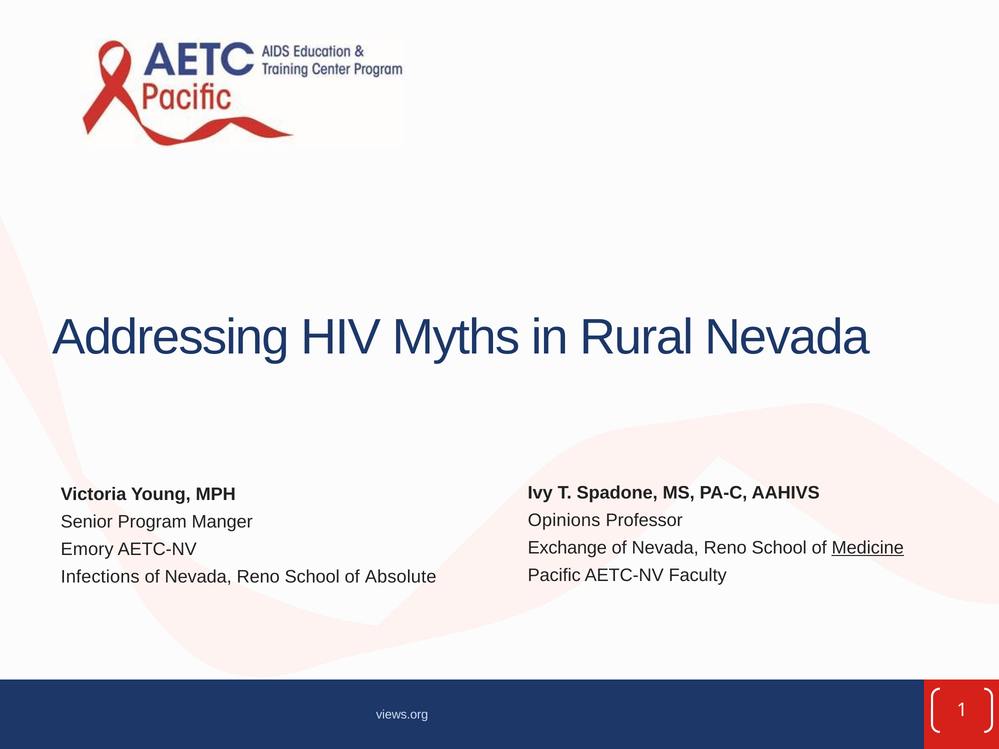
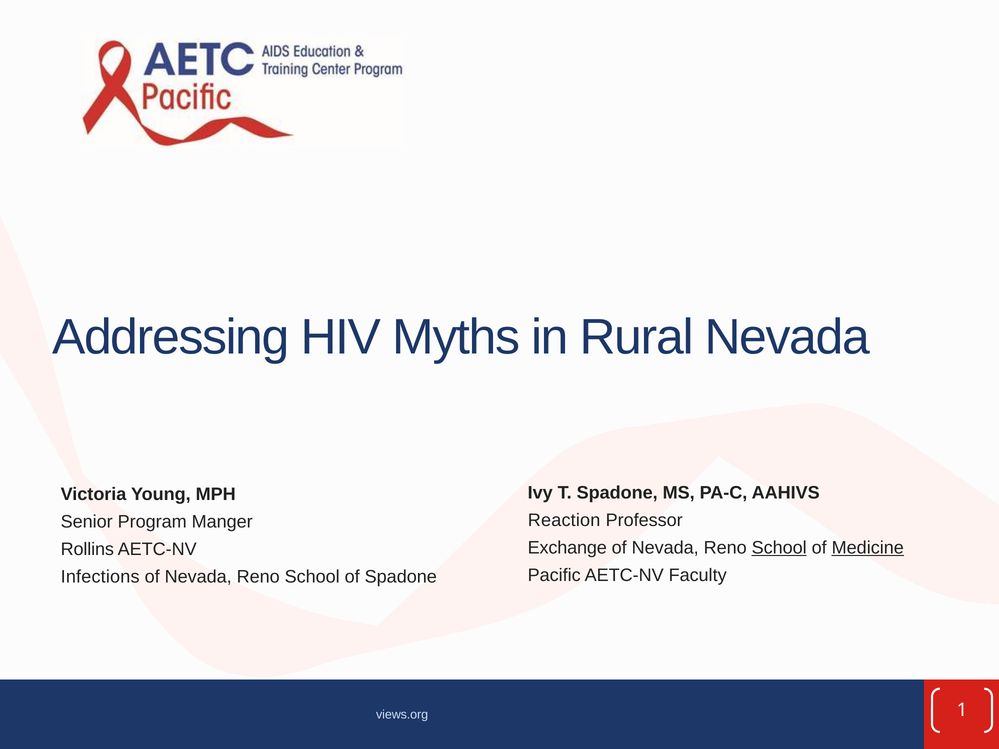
Opinions: Opinions -> Reaction
School at (779, 548) underline: none -> present
Emory: Emory -> Rollins
of Absolute: Absolute -> Spadone
